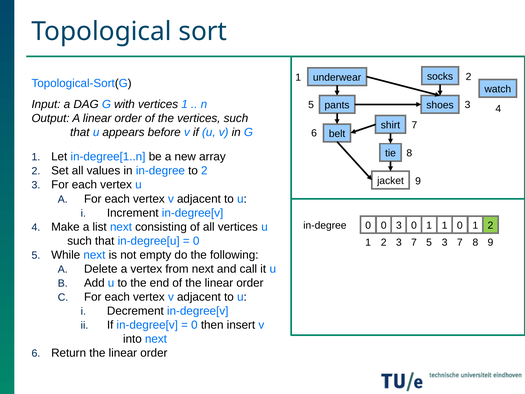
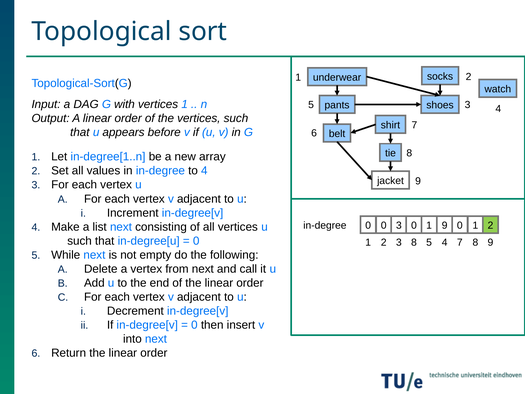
to 2: 2 -> 4
1 1: 1 -> 9
2 3 7: 7 -> 8
5 3: 3 -> 4
